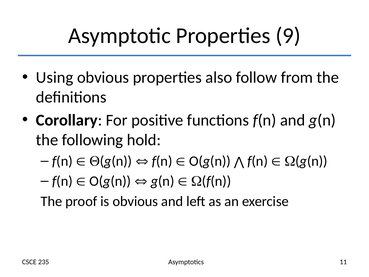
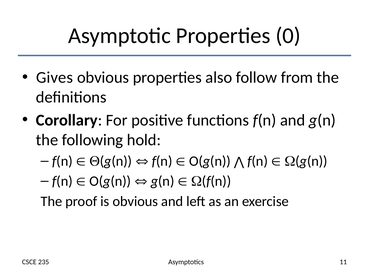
9: 9 -> 0
Using: Using -> Gives
